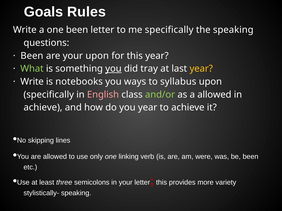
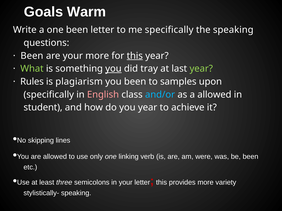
Rules: Rules -> Warm
your upon: upon -> more
this at (135, 56) underline: none -> present
year at (201, 69) colour: yellow -> light green
Write at (32, 82): Write -> Rules
notebooks: notebooks -> plagiarism
you ways: ways -> been
syllabus: syllabus -> samples
and/or colour: light green -> light blue
achieve at (43, 108): achieve -> student
